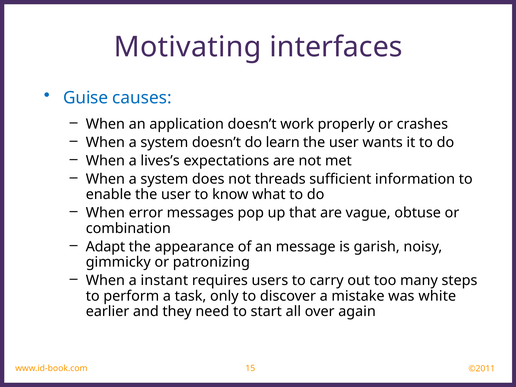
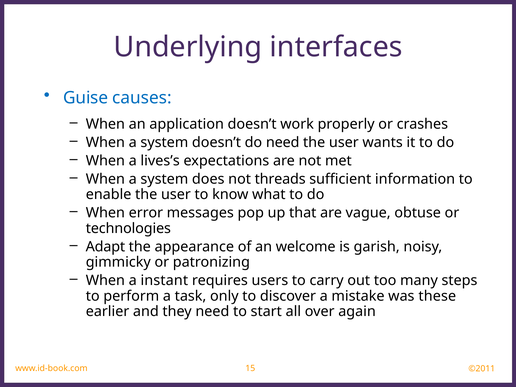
Motivating: Motivating -> Underlying
do learn: learn -> need
combination: combination -> technologies
message: message -> welcome
white: white -> these
